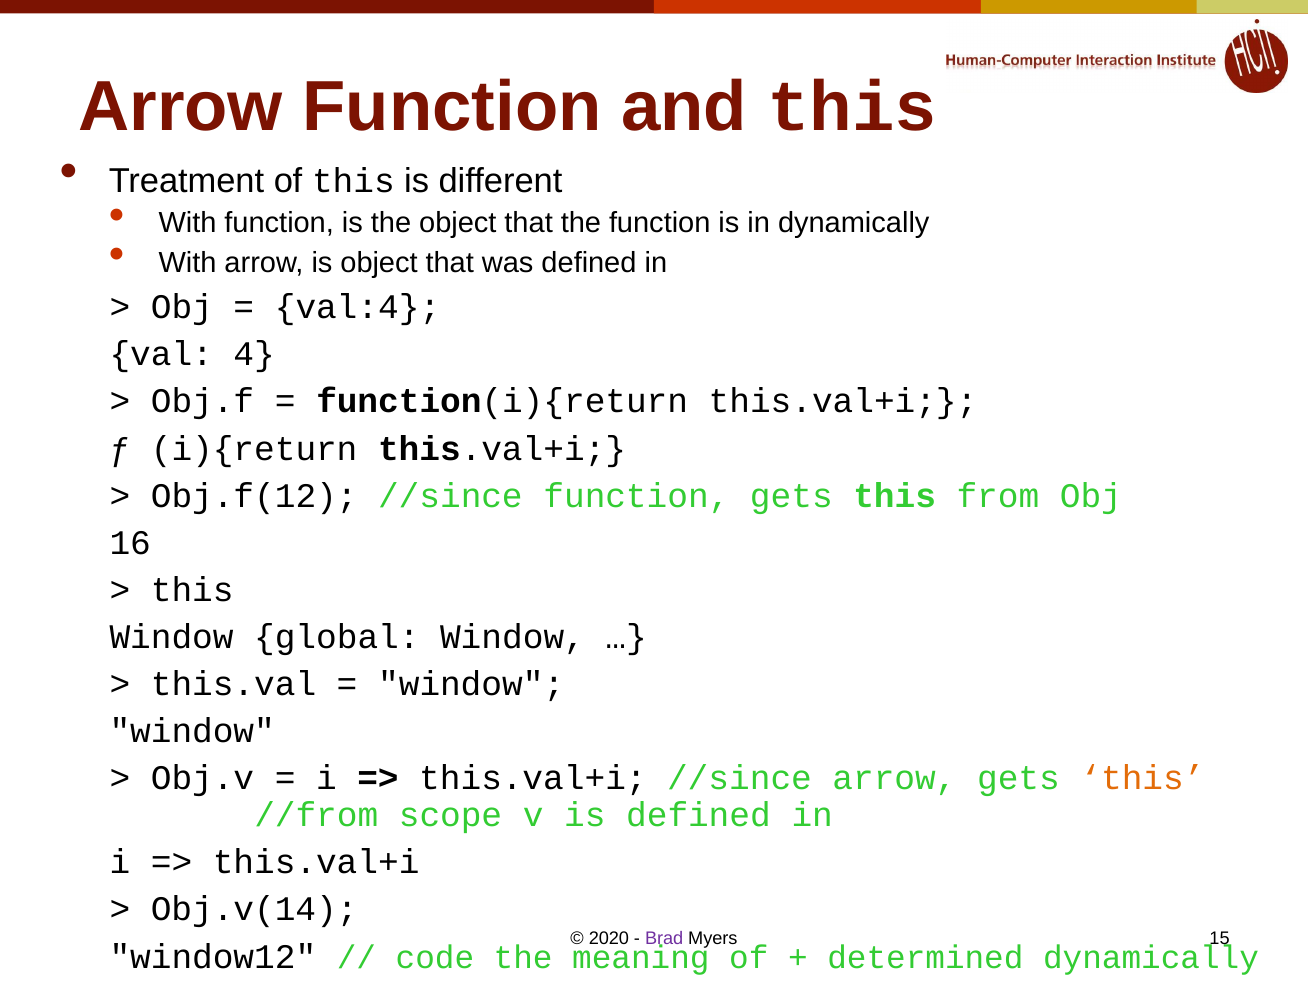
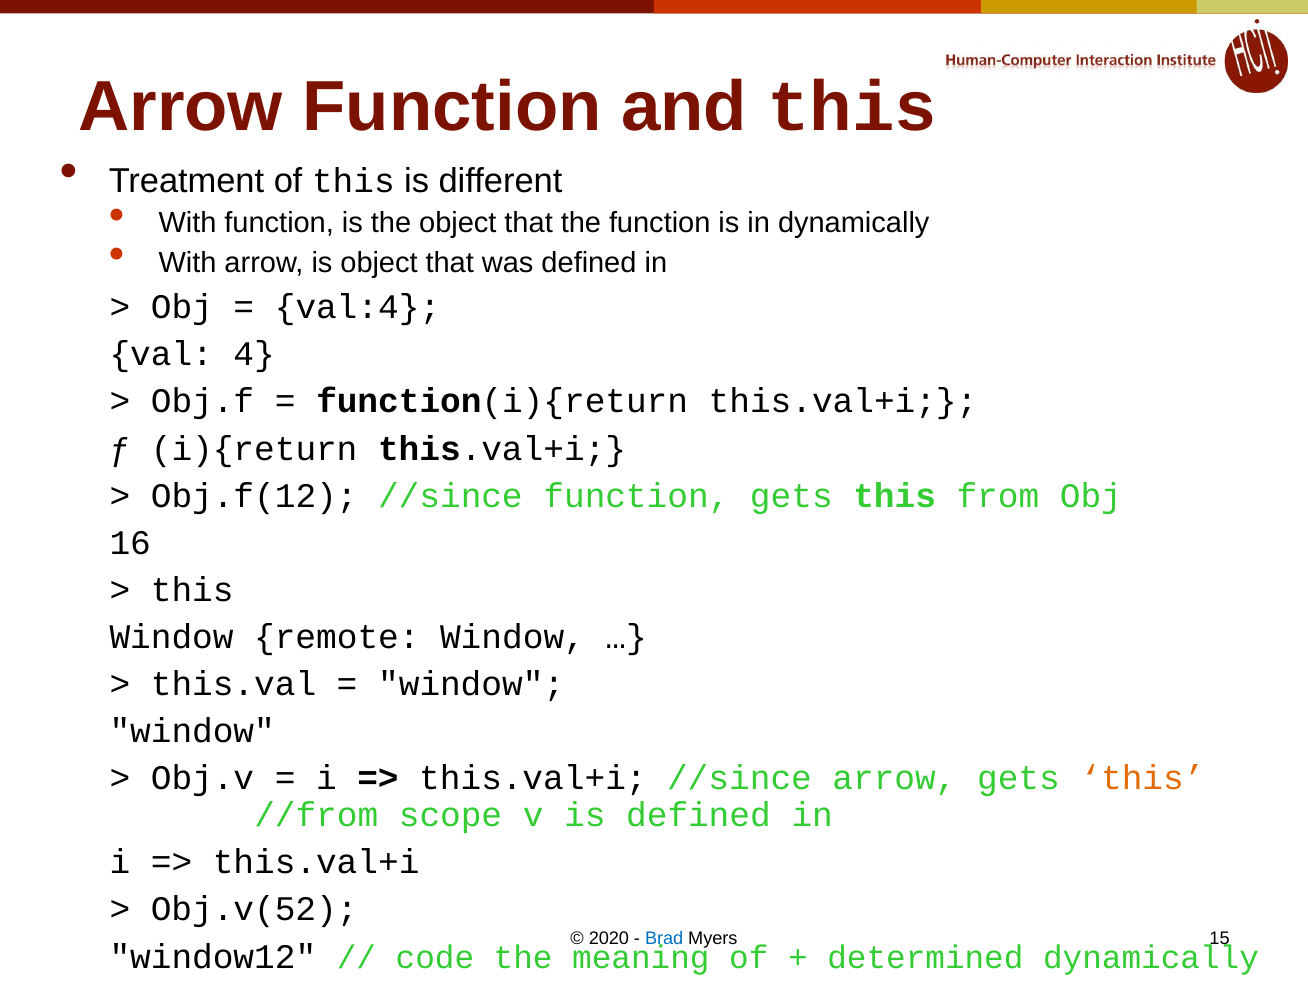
global: global -> remote
Obj.v(14: Obj.v(14 -> Obj.v(52
Brad colour: purple -> blue
